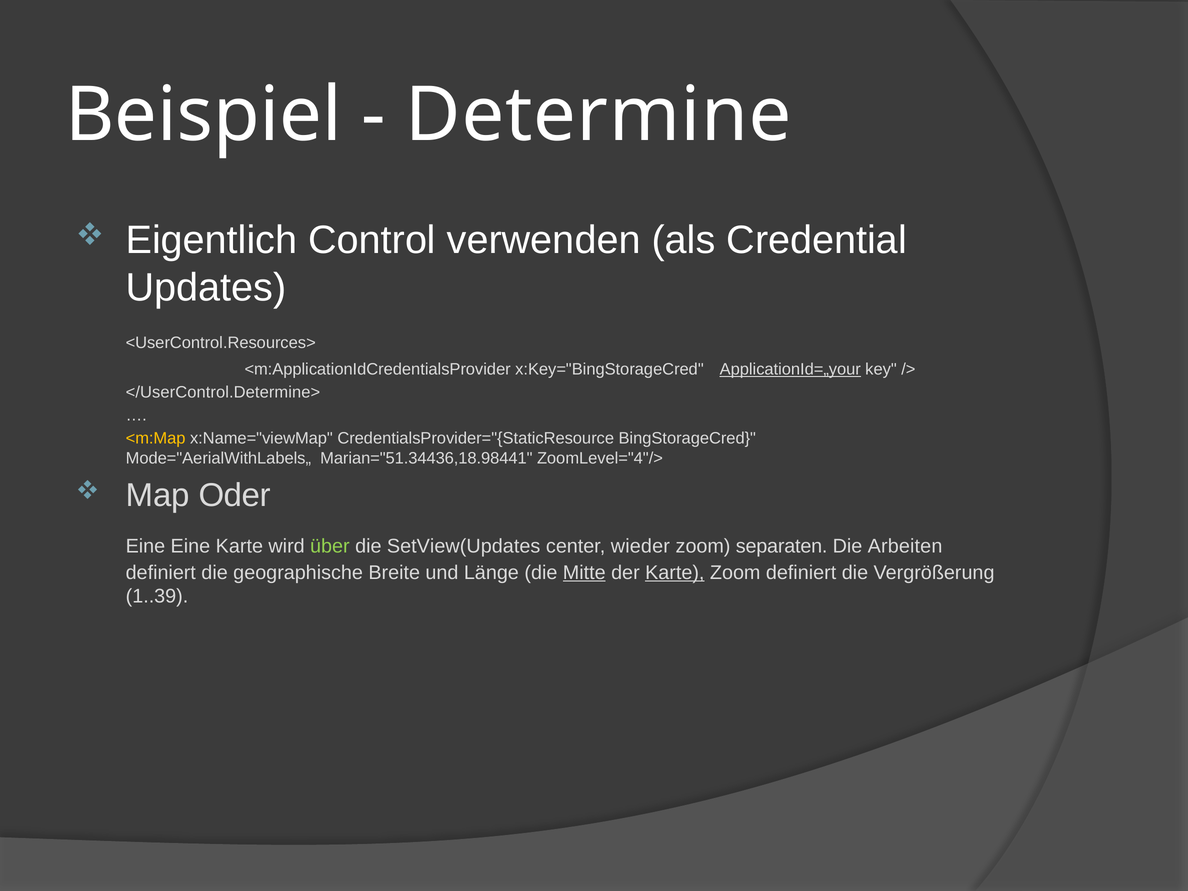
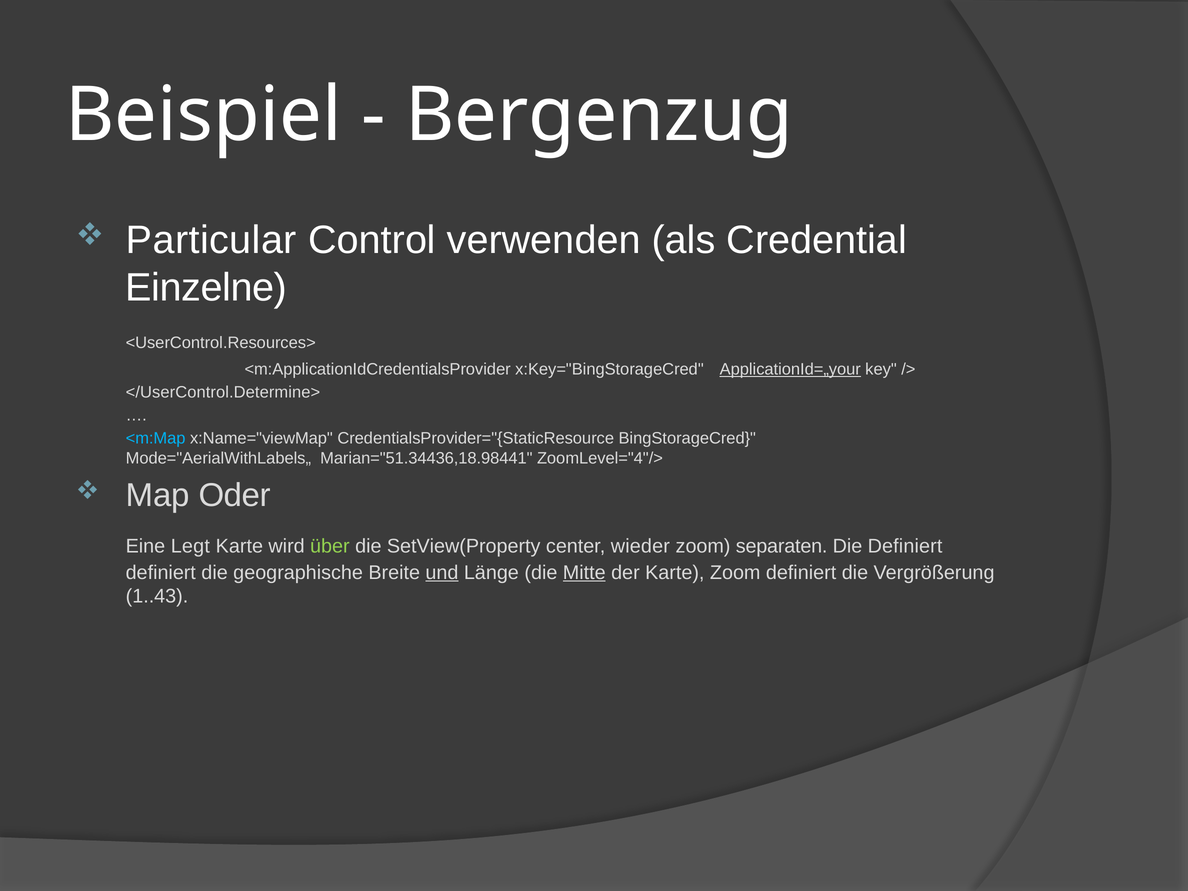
Determine: Determine -> Bergenzug
Eigentlich: Eigentlich -> Particular
Updates: Updates -> Einzelne
<m:Map colour: yellow -> light blue
Eine Eine: Eine -> Legt
SetView(Updates: SetView(Updates -> SetView(Property
Die Arbeiten: Arbeiten -> Definiert
und underline: none -> present
Karte at (675, 573) underline: present -> none
1..39: 1..39 -> 1..43
